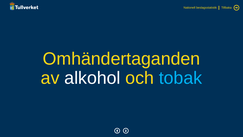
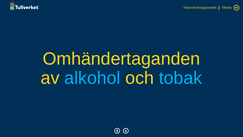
alkohol colour: white -> light blue
